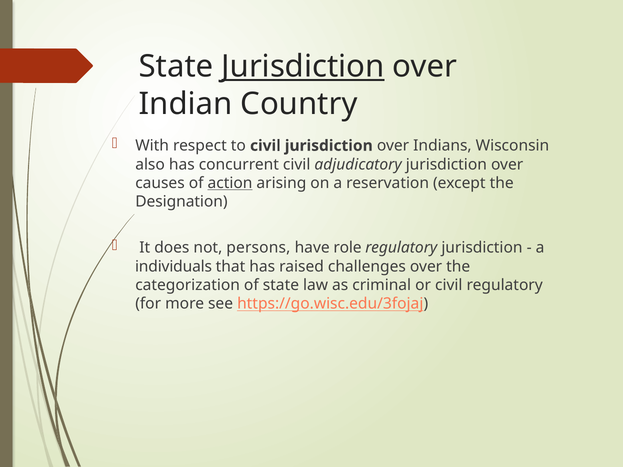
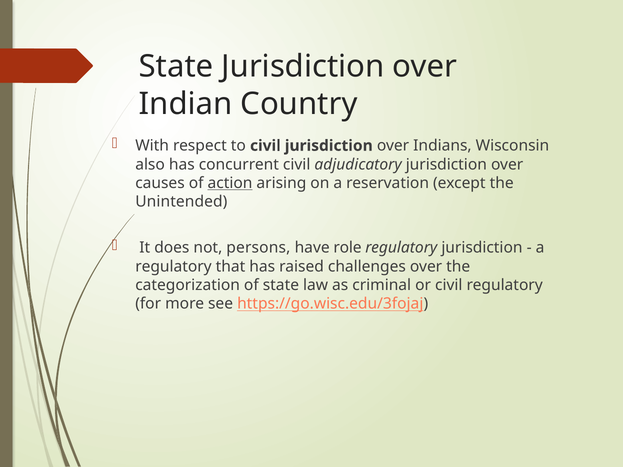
Jurisdiction at (303, 67) underline: present -> none
Designation: Designation -> Unintended
individuals at (174, 267): individuals -> regulatory
